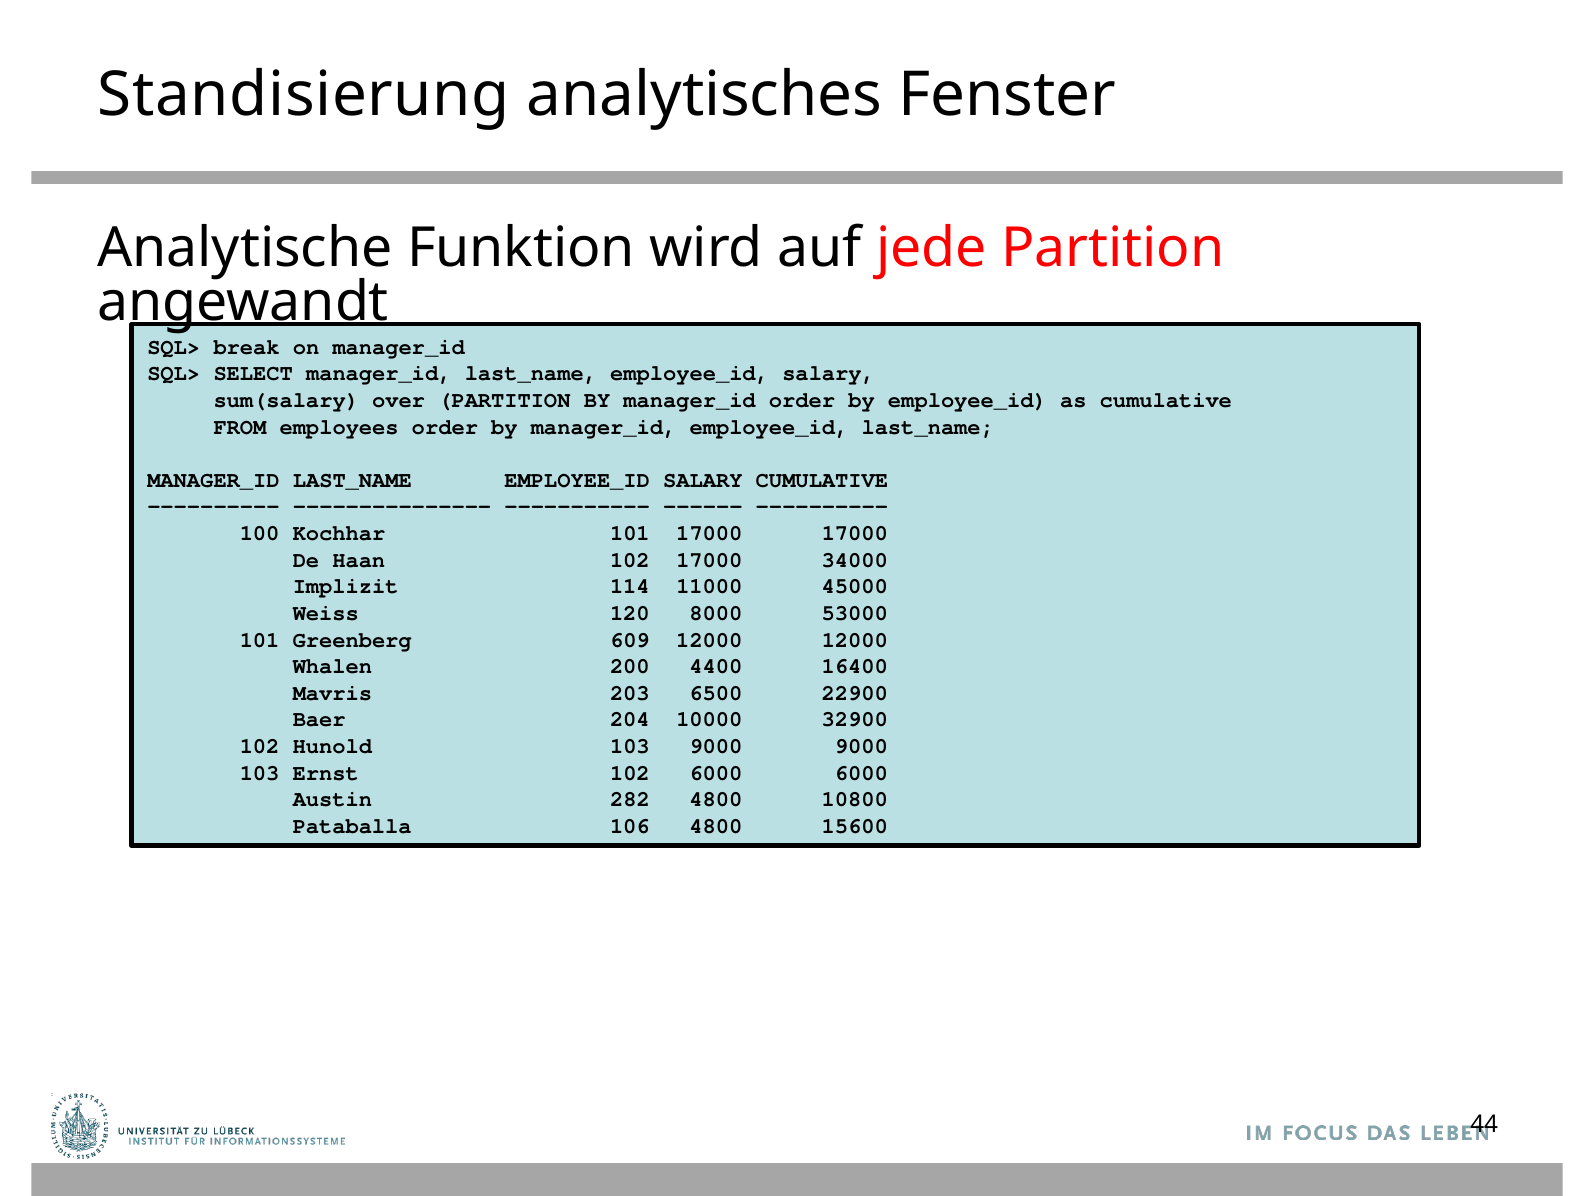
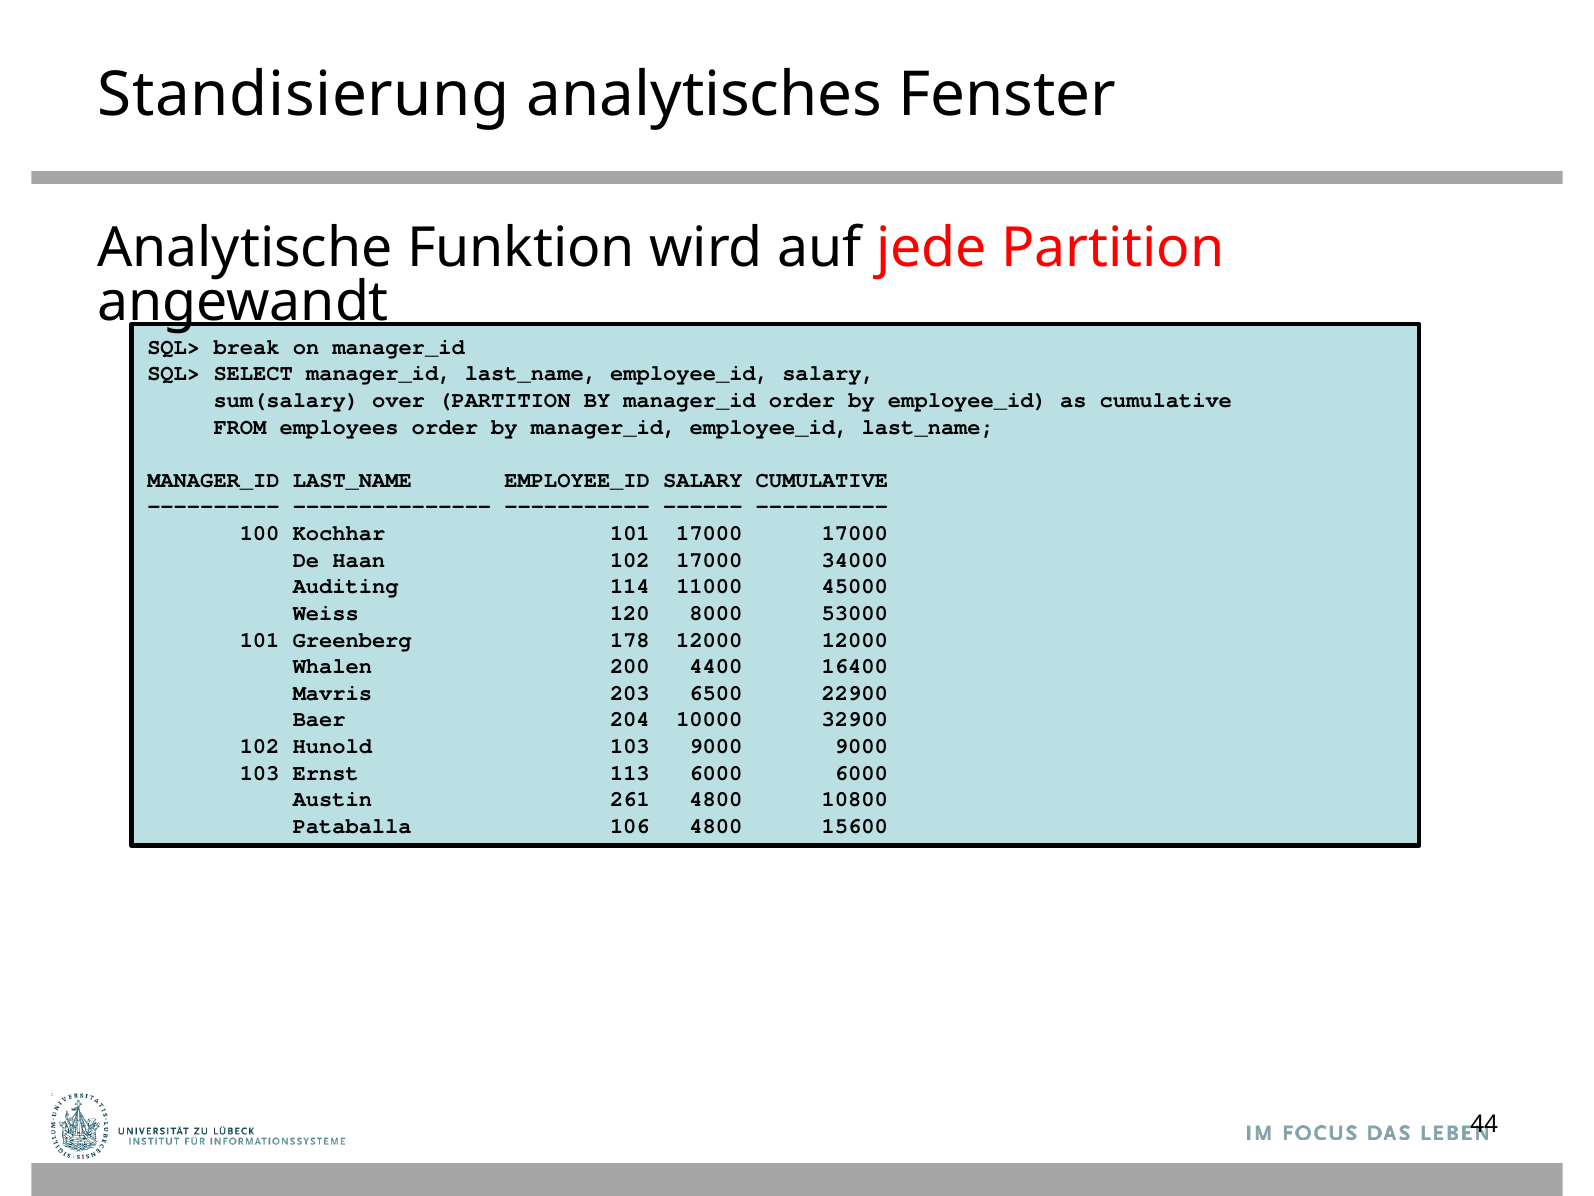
Implizit: Implizit -> Auditing
609: 609 -> 178
Ernst 102: 102 -> 113
282: 282 -> 261
